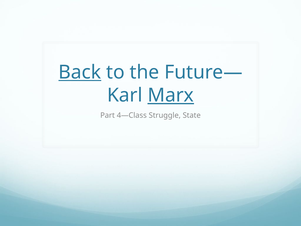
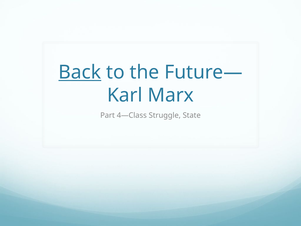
Marx underline: present -> none
